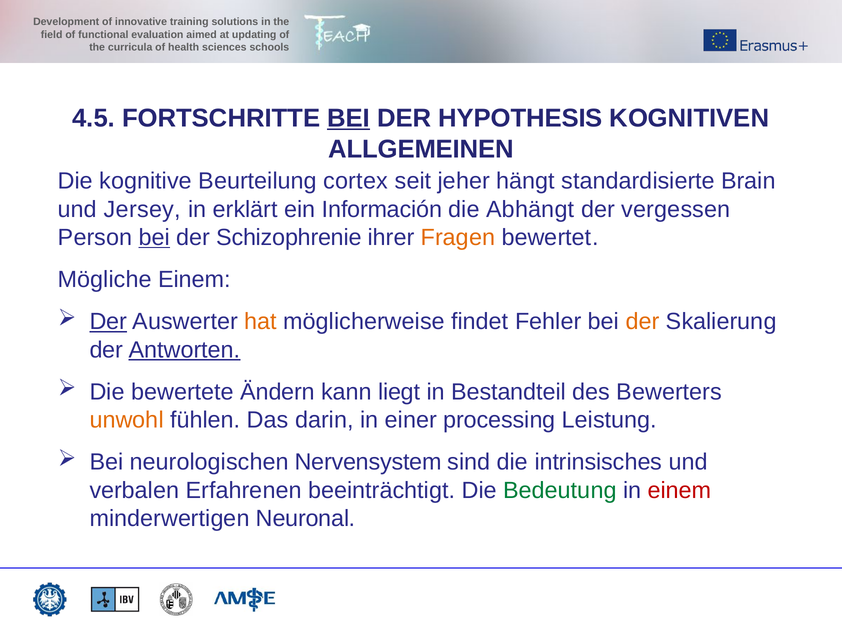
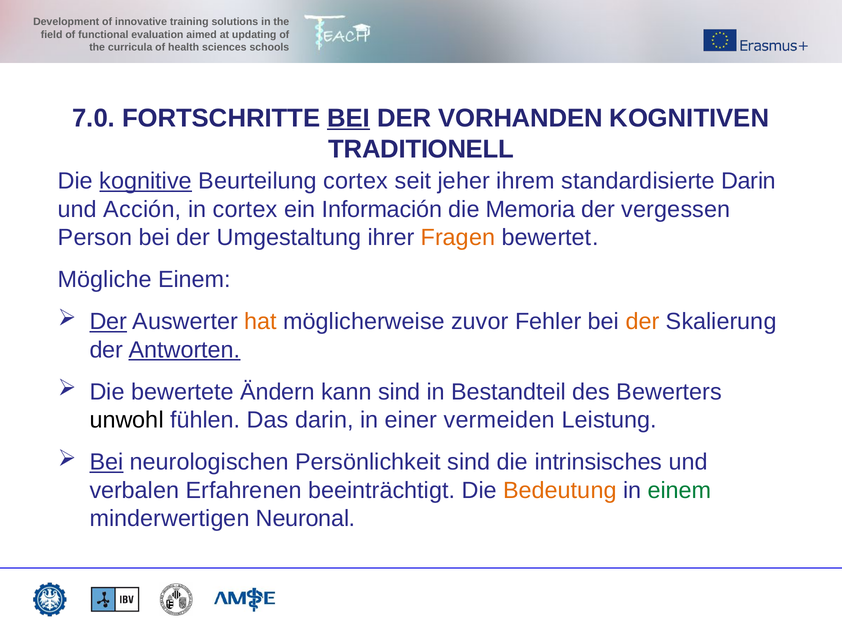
4.5: 4.5 -> 7.0
HYPOTHESIS: HYPOTHESIS -> VORHANDEN
ALLGEMEINEN: ALLGEMEINEN -> TRADITIONELL
kognitive underline: none -> present
hängt: hängt -> ihrem
standardisierte Brain: Brain -> Darin
Jersey: Jersey -> Acción
in erklärt: erklärt -> cortex
Abhängt: Abhängt -> Memoria
bei at (154, 237) underline: present -> none
Schizophrenie: Schizophrenie -> Umgestaltung
findet: findet -> zuvor
kann liegt: liegt -> sind
unwohl colour: orange -> black
processing: processing -> vermeiden
Bei at (106, 462) underline: none -> present
Nervensystem: Nervensystem -> Persönlichkeit
Bedeutung colour: green -> orange
einem at (680, 490) colour: red -> green
